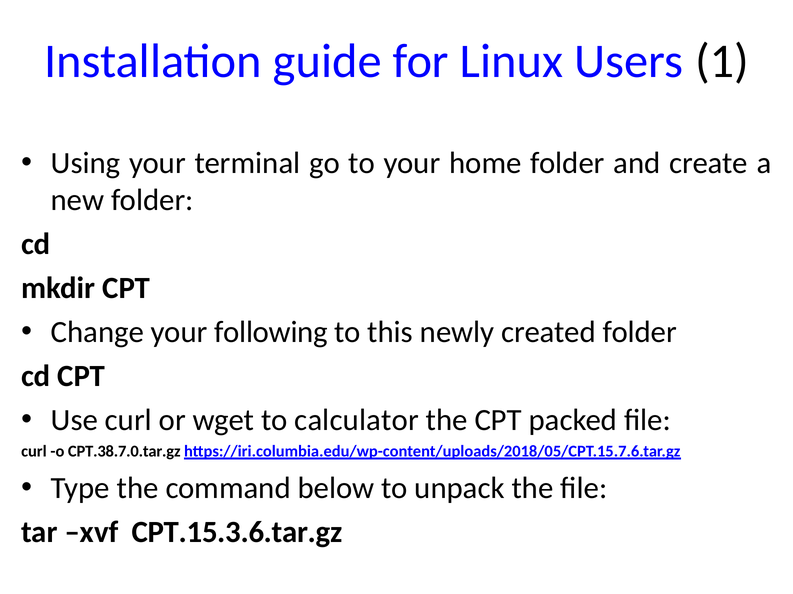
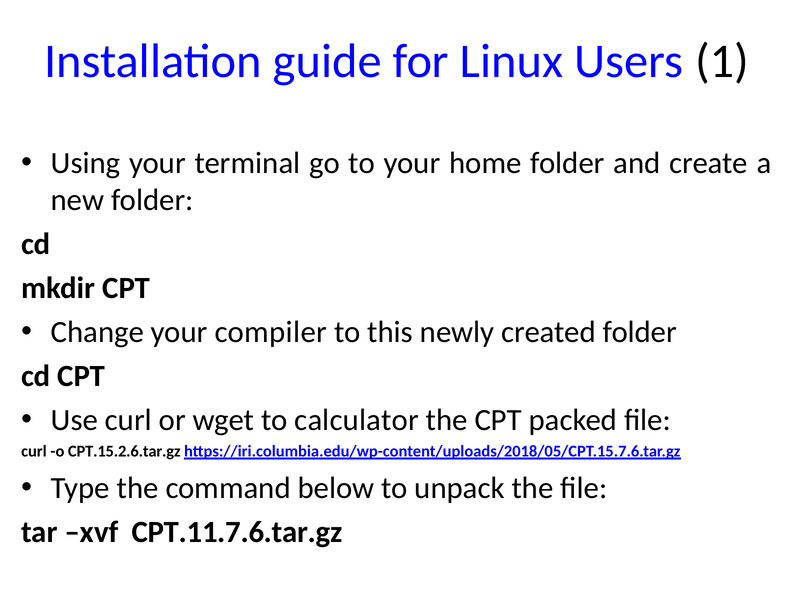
following: following -> compiler
CPT.38.7.0.tar.gz: CPT.38.7.0.tar.gz -> CPT.15.2.6.tar.gz
CPT.15.3.6.tar.gz: CPT.15.3.6.tar.gz -> CPT.11.7.6.tar.gz
